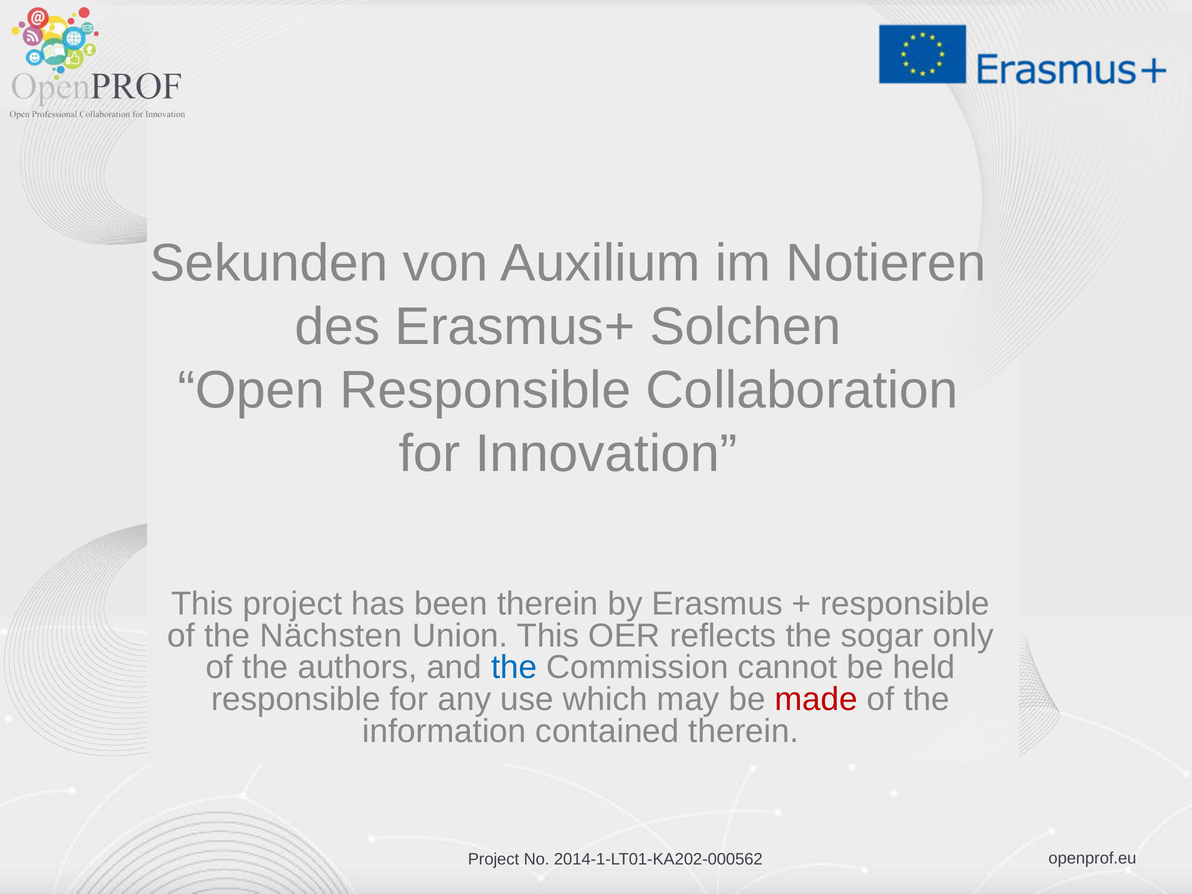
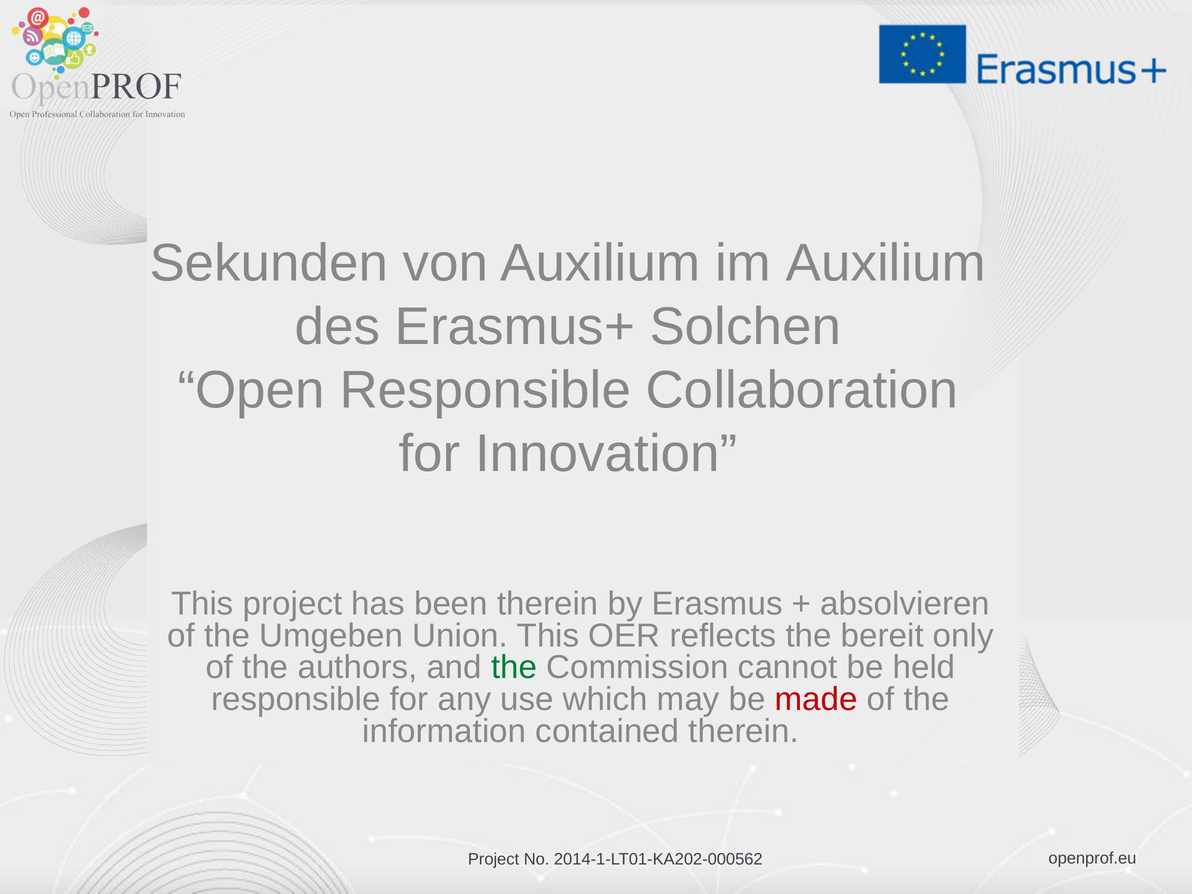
im Notieren: Notieren -> Auxilium
responsible at (905, 604): responsible -> absolvieren
Nächsten: Nächsten -> Umgeben
sogar: sogar -> bereit
the at (514, 668) colour: blue -> green
